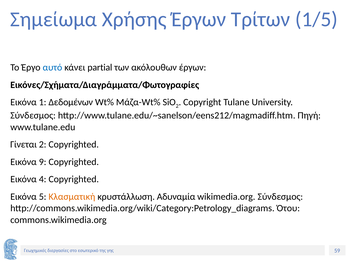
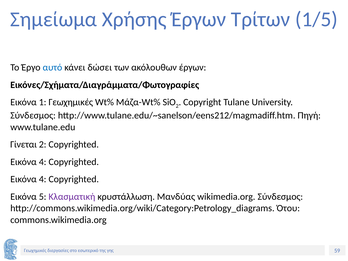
partial: partial -> δώσει
1 Δεδομένων: Δεδομένων -> Γεωχημικές
9 at (43, 162): 9 -> 4
Κλασματική colour: orange -> purple
Αδυναμία: Αδυναμία -> Μανδύας
